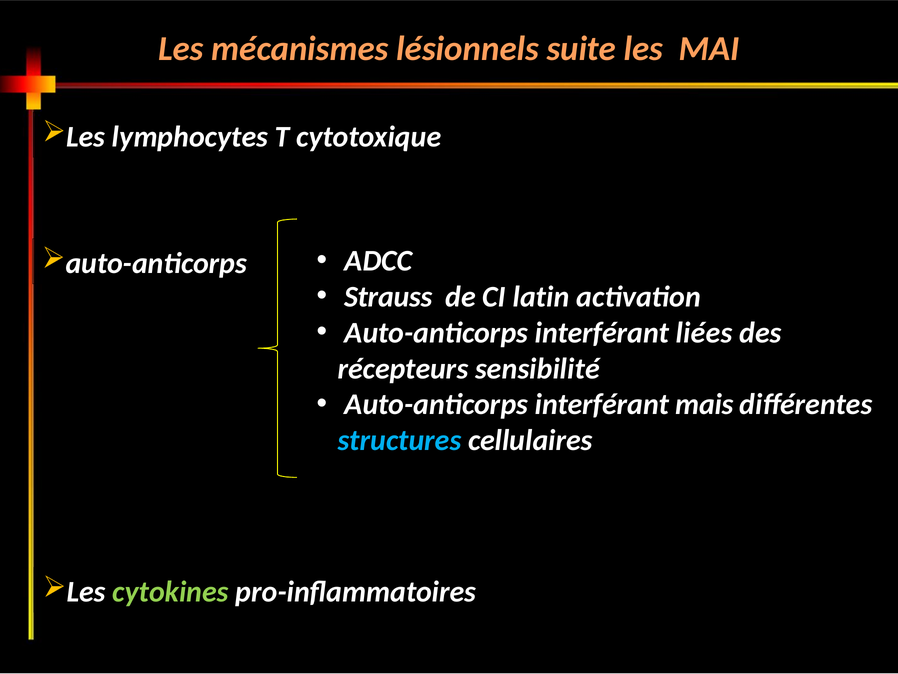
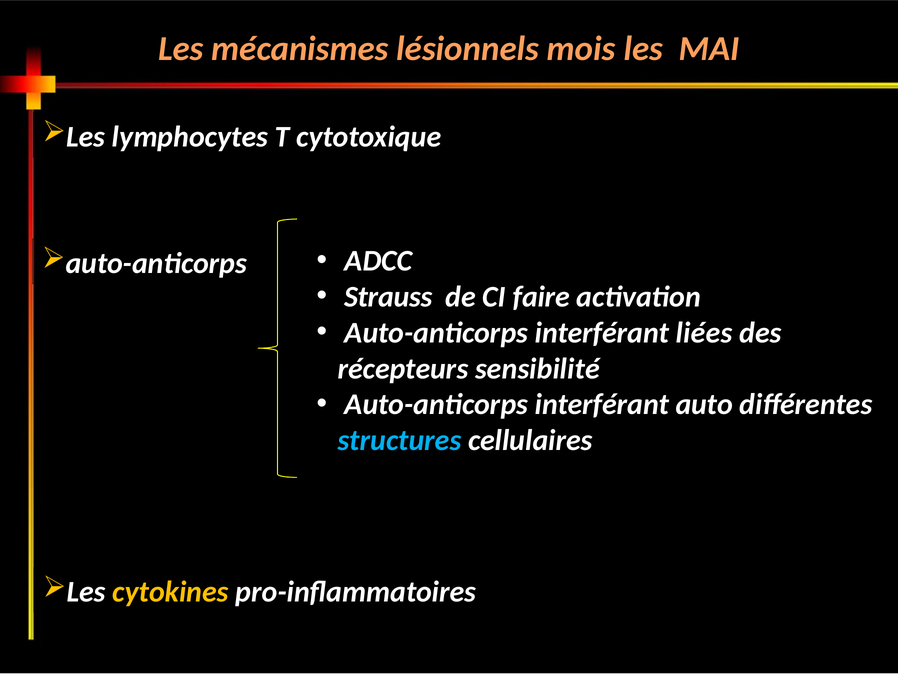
suite: suite -> mois
latin: latin -> faire
mais: mais -> auto
cytokines colour: light green -> yellow
